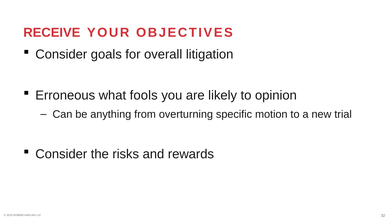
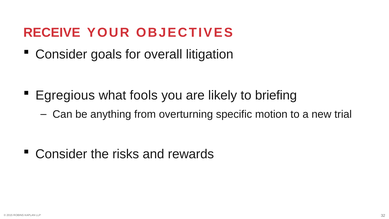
Erroneous: Erroneous -> Egregious
opinion: opinion -> briefing
